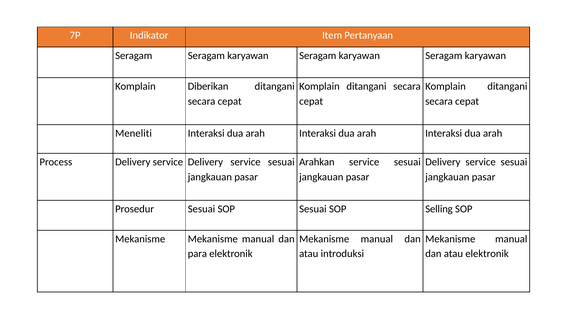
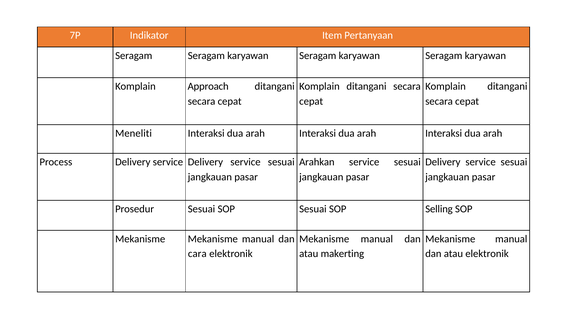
Diberikan: Diberikan -> Approach
para: para -> cara
introduksi: introduksi -> makerting
